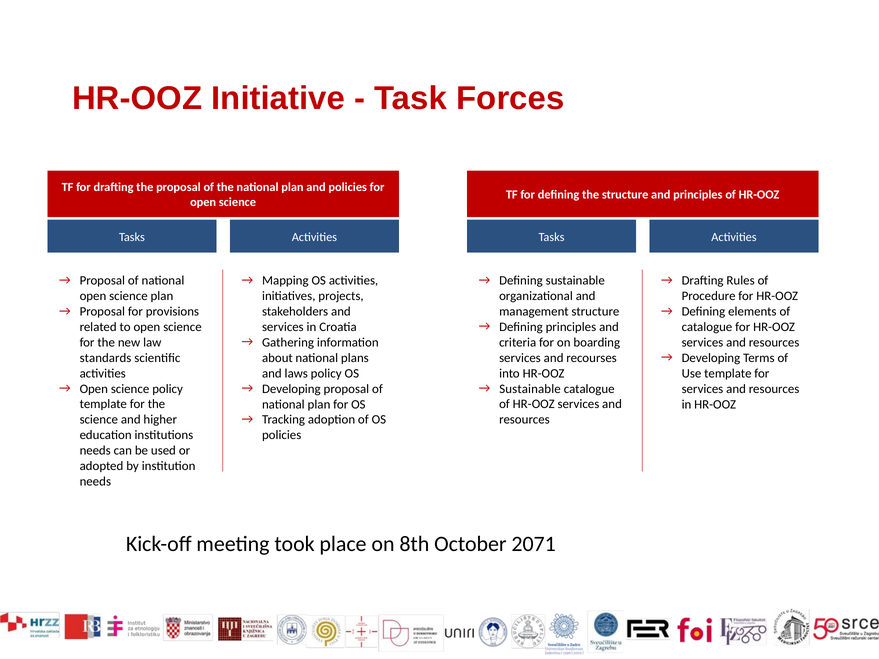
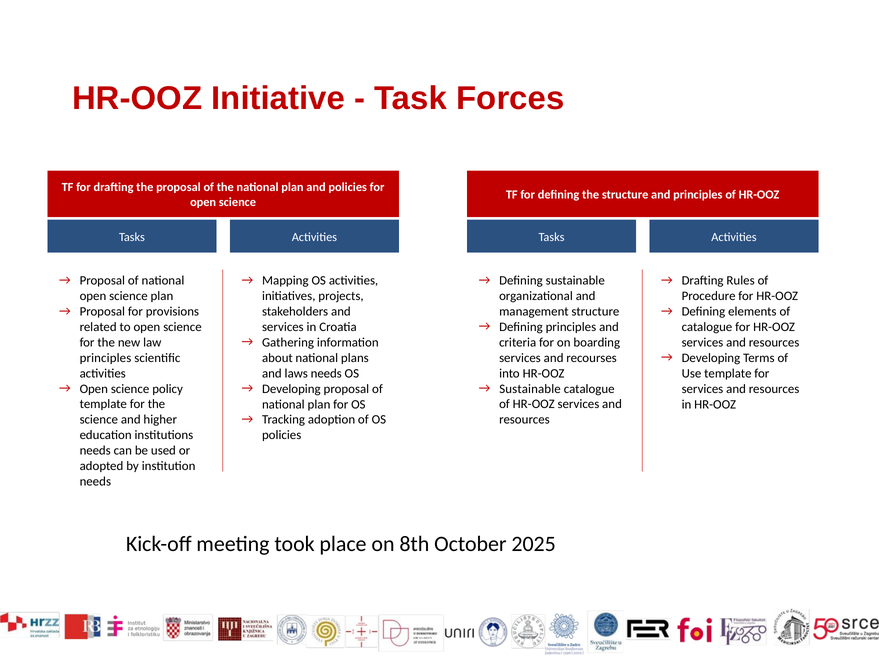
standards at (106, 358): standards -> principles
laws policy: policy -> needs
2071: 2071 -> 2025
